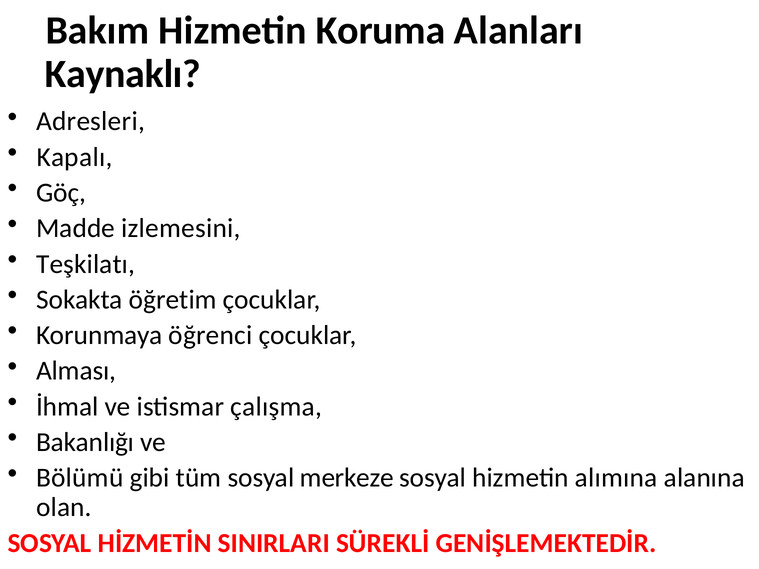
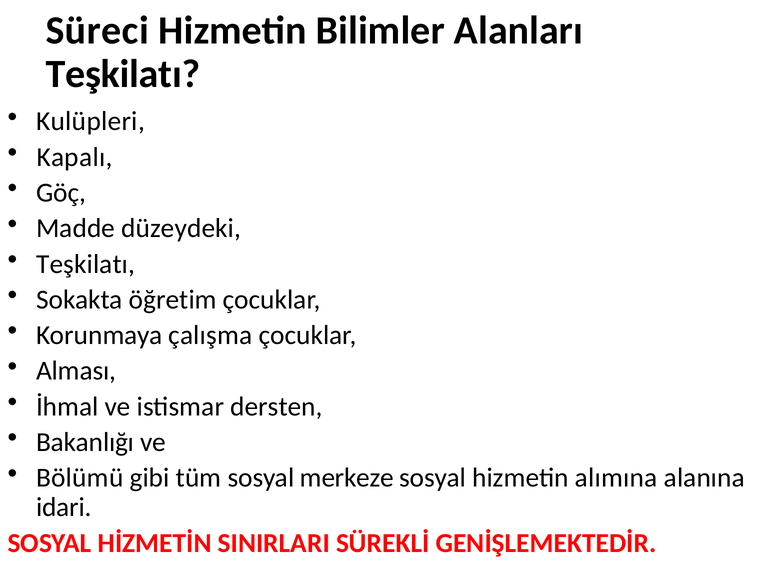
Bakım: Bakım -> Süreci
Koruma: Koruma -> Bilimler
Kaynaklı at (123, 74): Kaynaklı -> Teşkilatı
Adresleri: Adresleri -> Kulüpleri
izlemesini: izlemesini -> düzeydeki
öğrenci: öğrenci -> çalışma
çalışma: çalışma -> dersten
olan: olan -> idari
